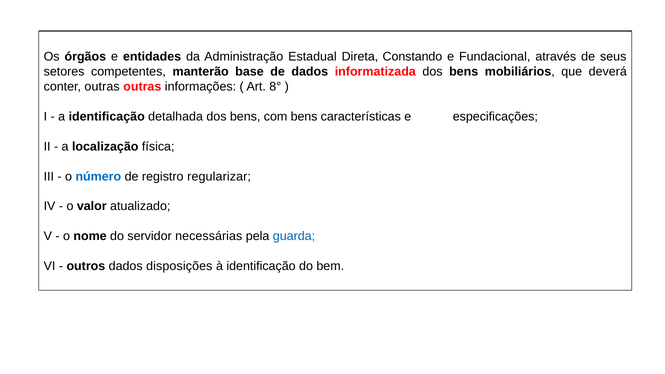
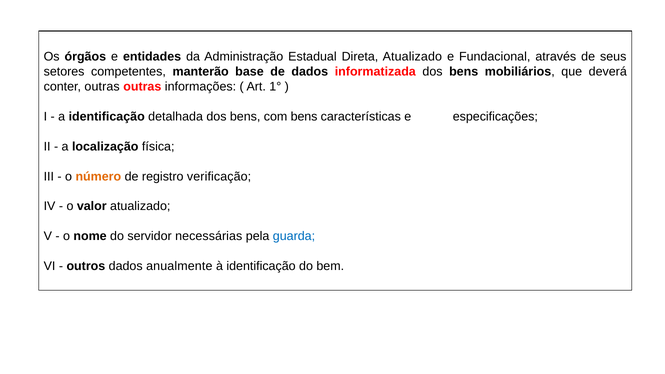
Direta Constando: Constando -> Atualizado
8°: 8° -> 1°
número colour: blue -> orange
regularizar: regularizar -> verificação
disposições: disposições -> anualmente
